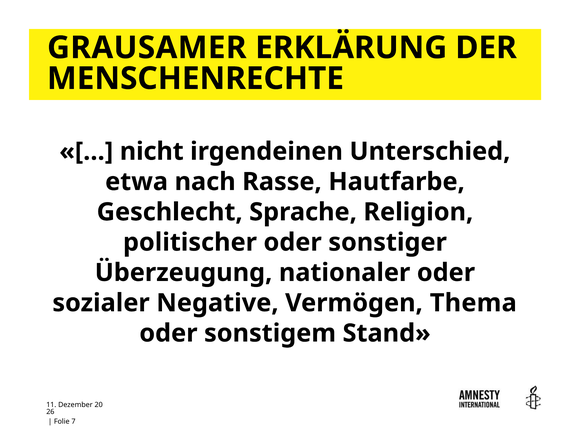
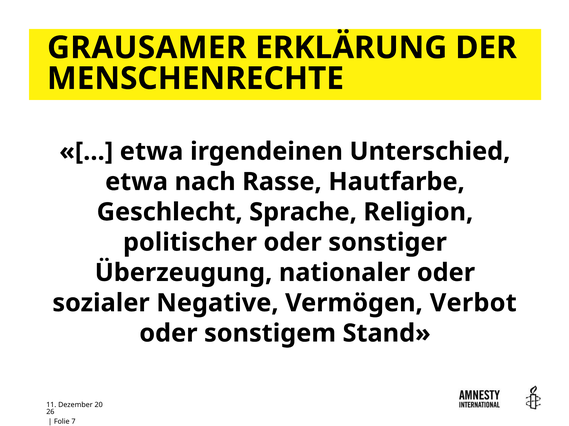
nicht at (152, 152): nicht -> etwa
Thema: Thema -> Verbot
